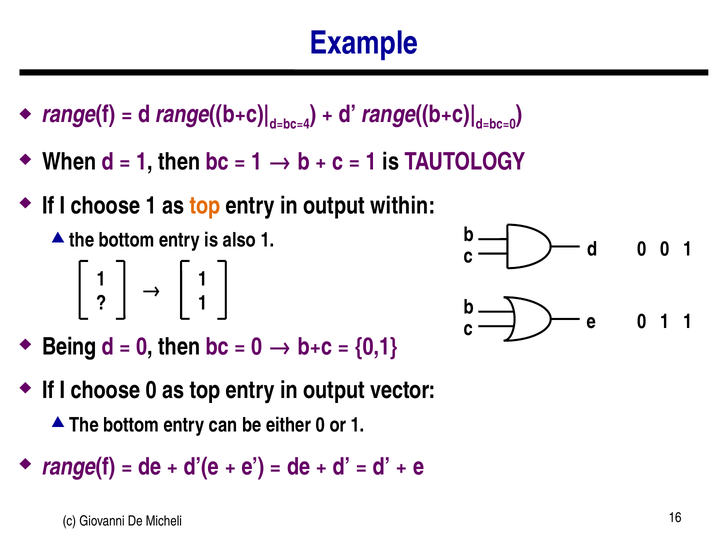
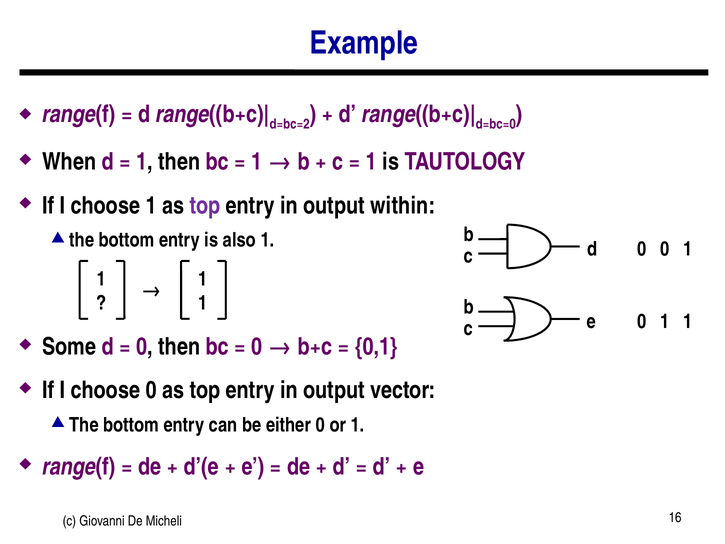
d=bc=4: d=bc=4 -> d=bc=2
top at (205, 205) colour: orange -> purple
Being: Being -> Some
